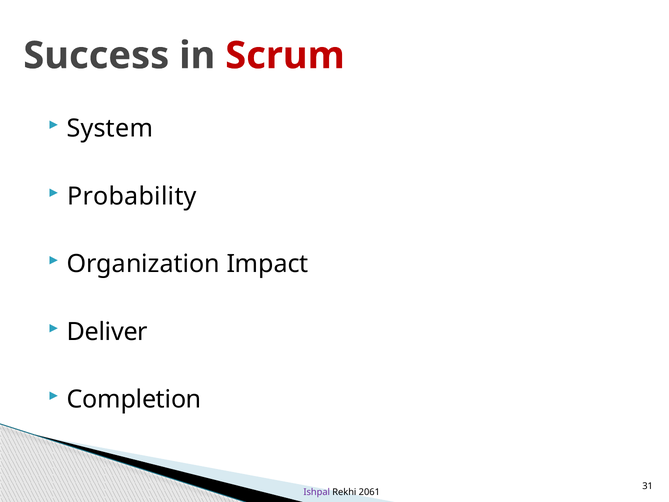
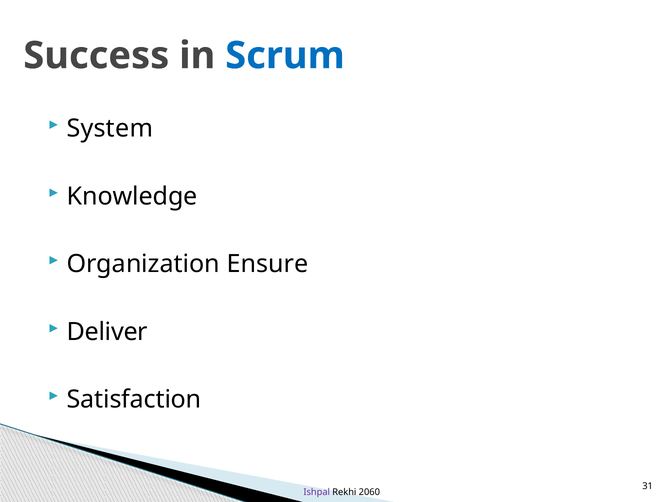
Scrum colour: red -> blue
Probability: Probability -> Knowledge
Impact: Impact -> Ensure
Completion: Completion -> Satisfaction
2061: 2061 -> 2060
